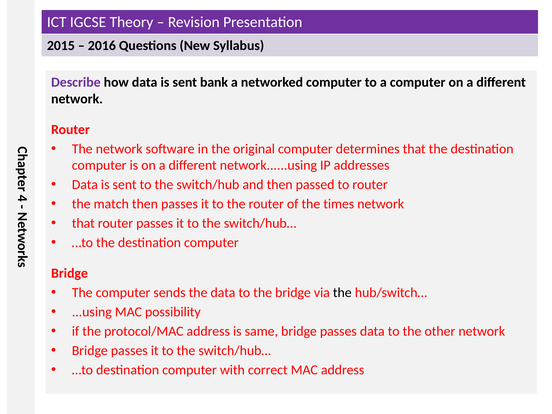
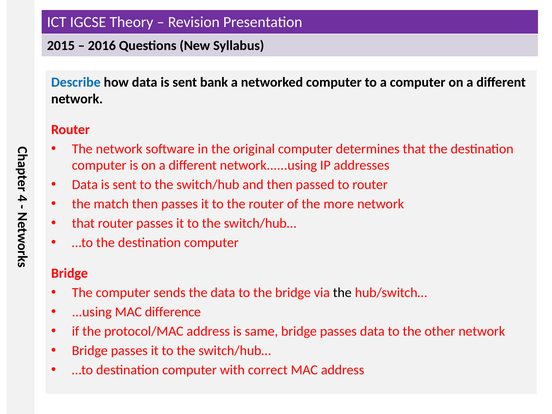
Describe colour: purple -> blue
times: times -> more
possibility: possibility -> difference
